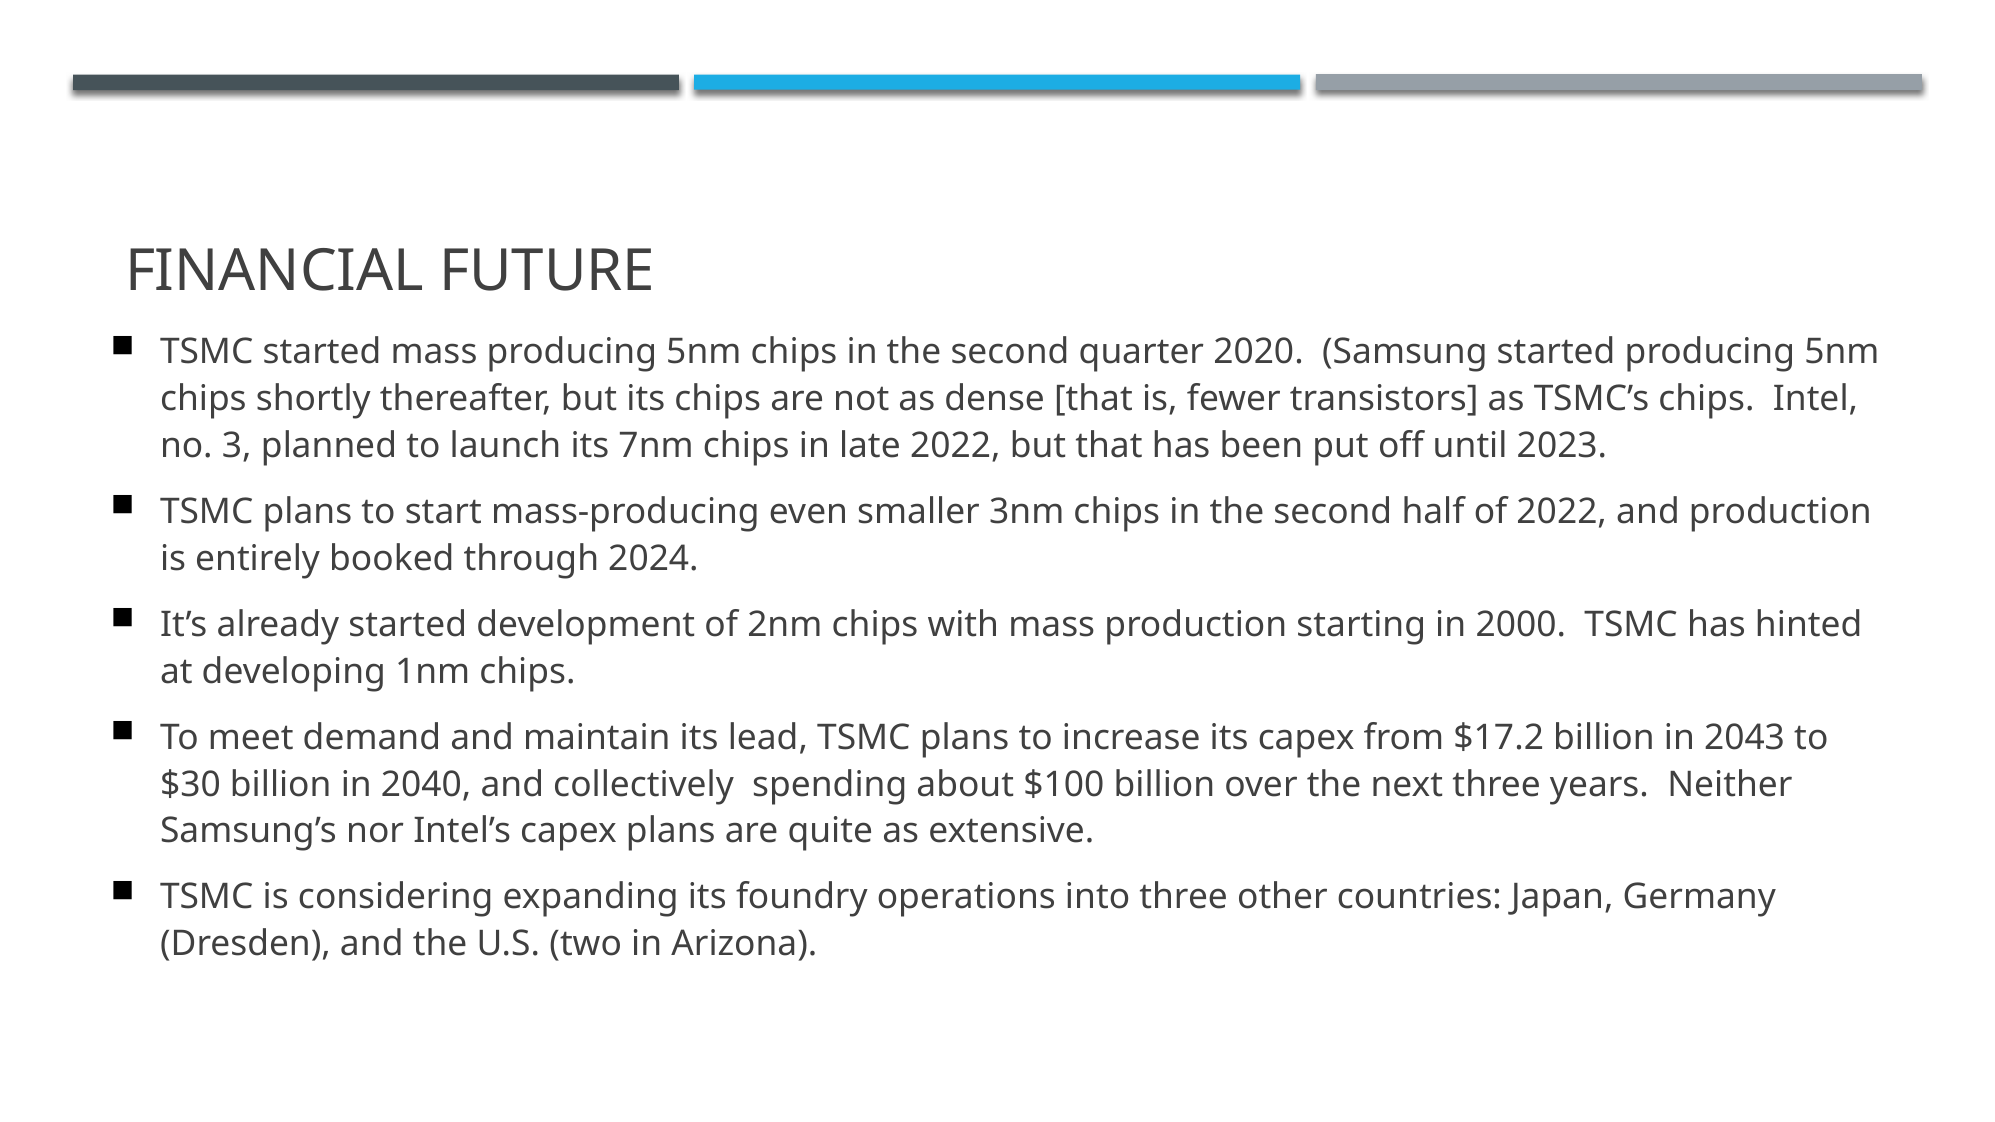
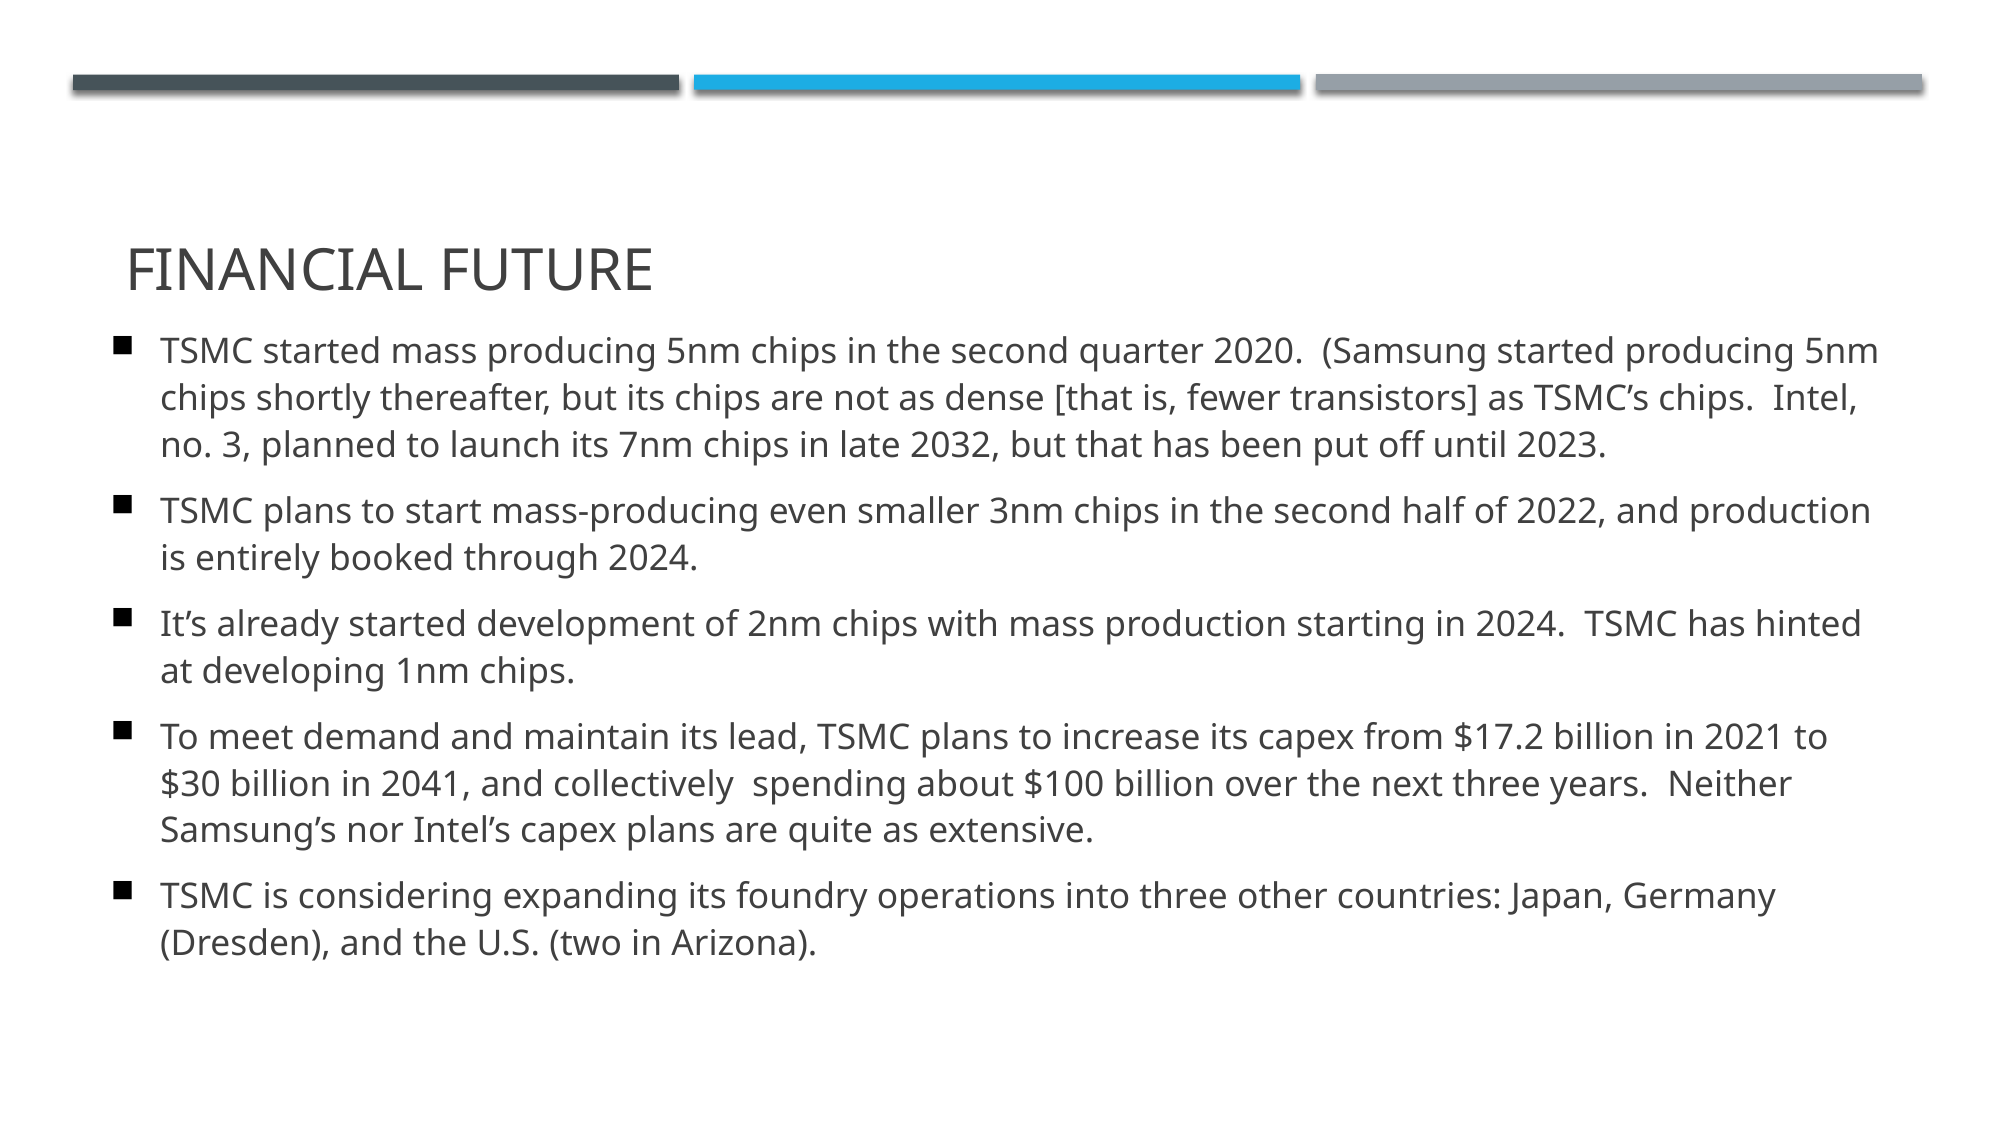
late 2022: 2022 -> 2032
in 2000: 2000 -> 2024
2043: 2043 -> 2021
2040: 2040 -> 2041
